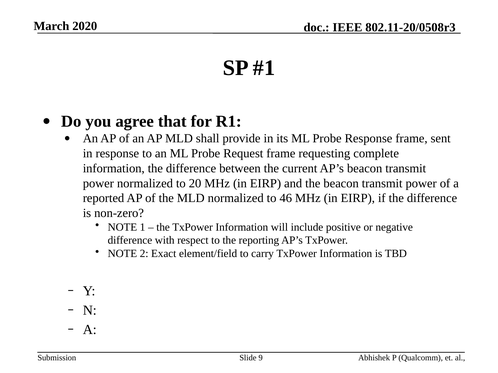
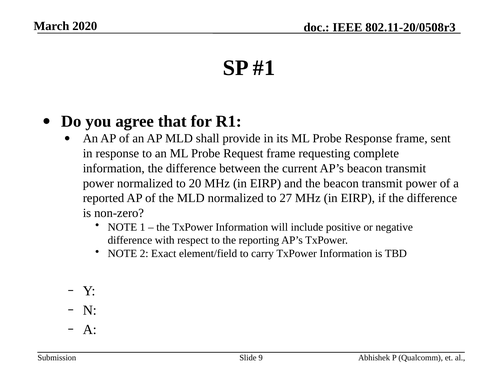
46: 46 -> 27
